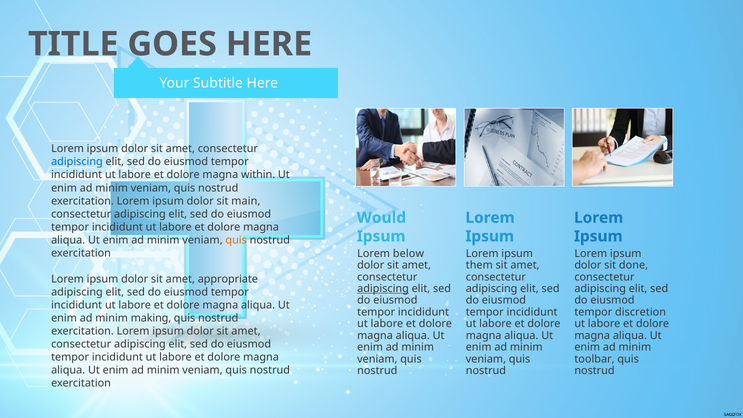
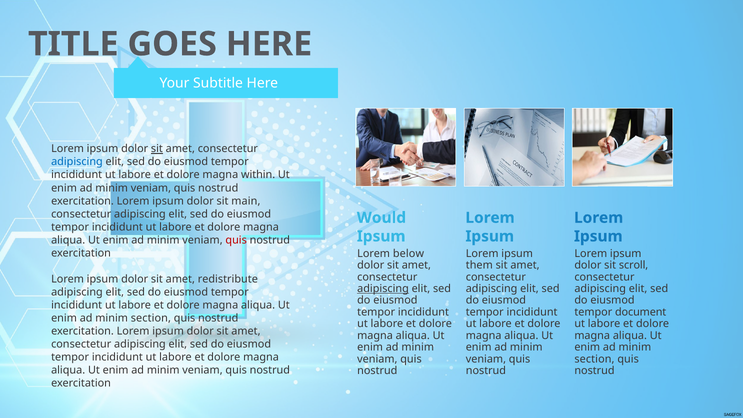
sit at (157, 149) underline: none -> present
quis at (236, 240) colour: orange -> red
done: done -> scroll
appropriate: appropriate -> redistribute
discretion: discretion -> document
making at (151, 318): making -> section
toolbar at (594, 359): toolbar -> section
